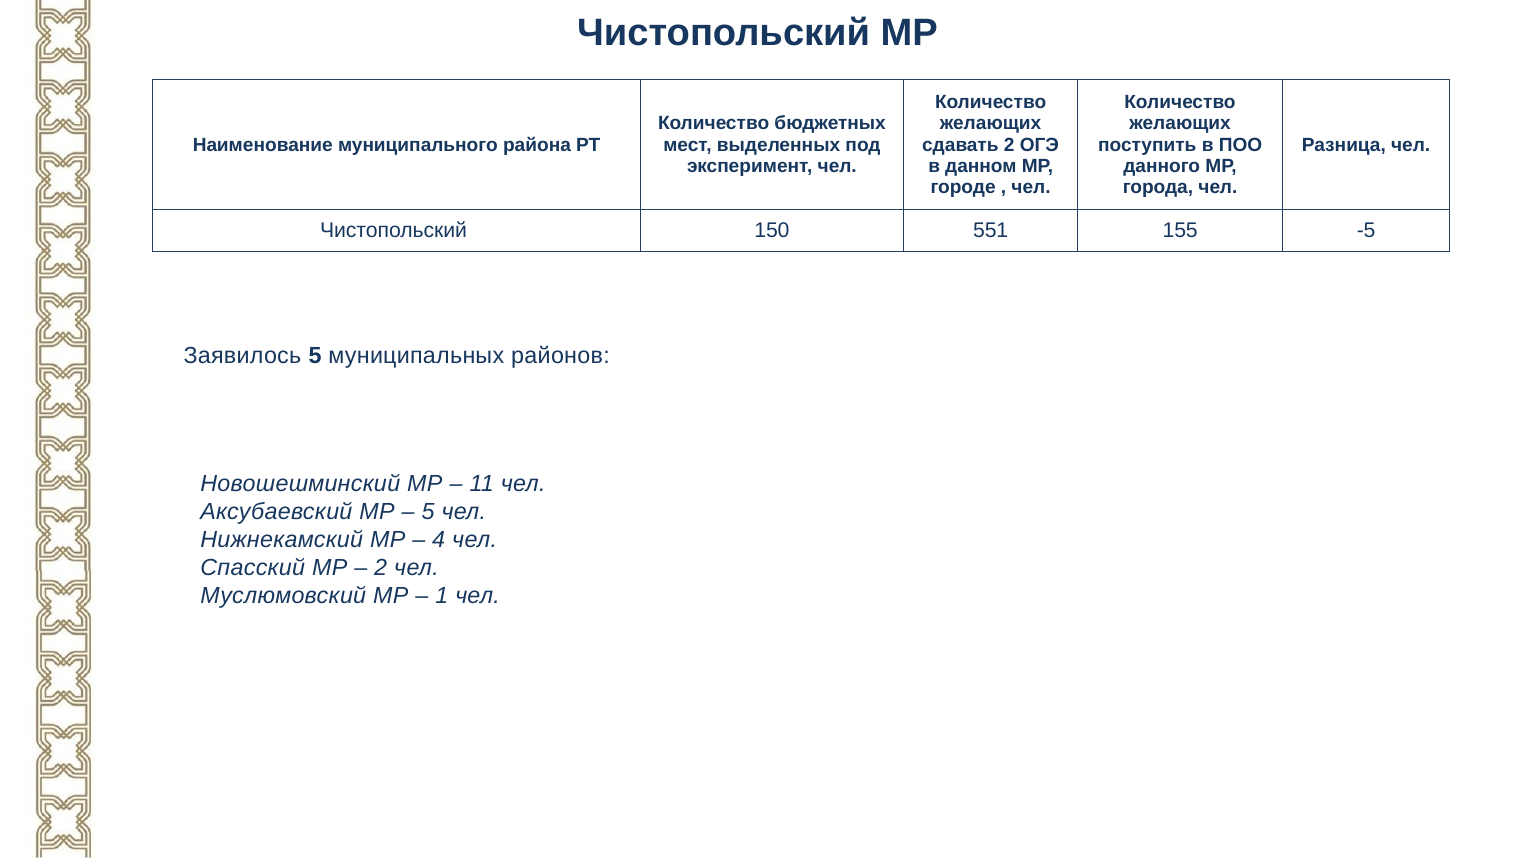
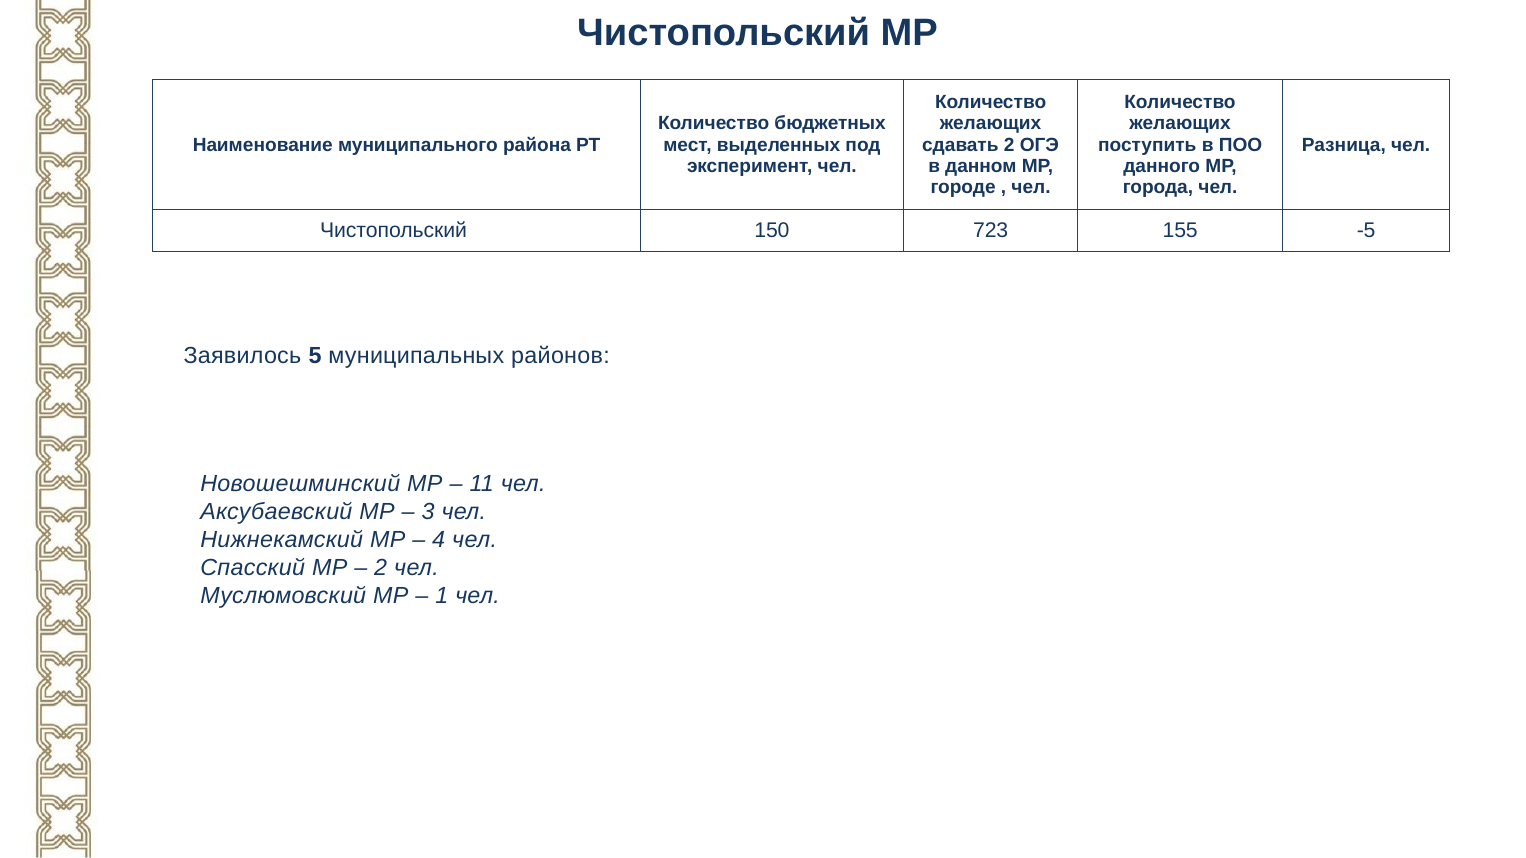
551: 551 -> 723
5 at (428, 512): 5 -> 3
